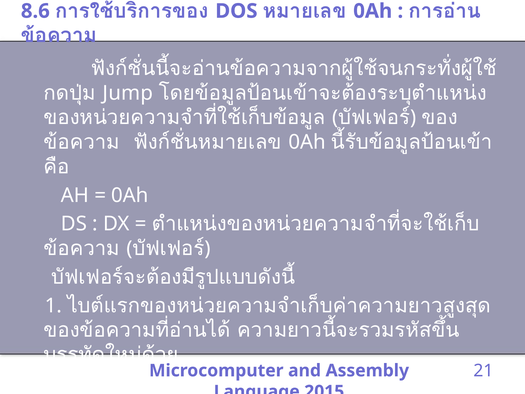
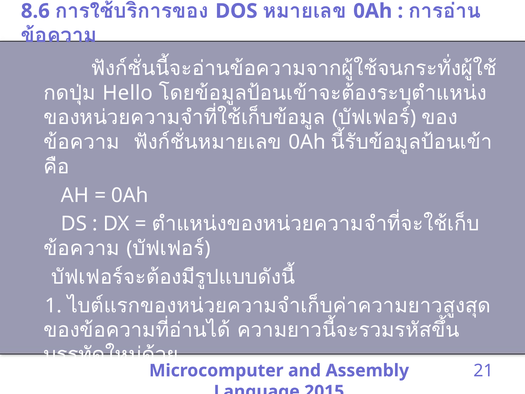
Jump: Jump -> Hello
